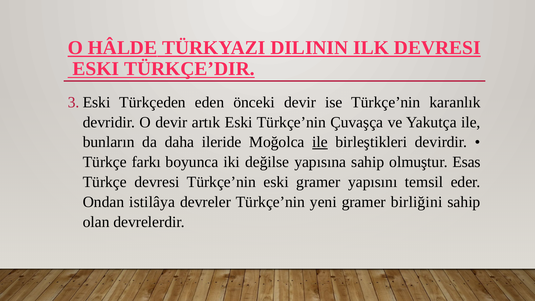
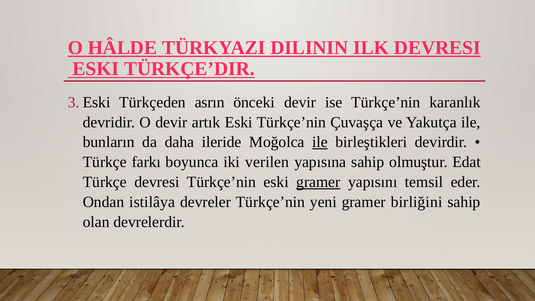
eden: eden -> asrın
değilse: değilse -> verilen
Esas: Esas -> Edat
gramer at (318, 182) underline: none -> present
